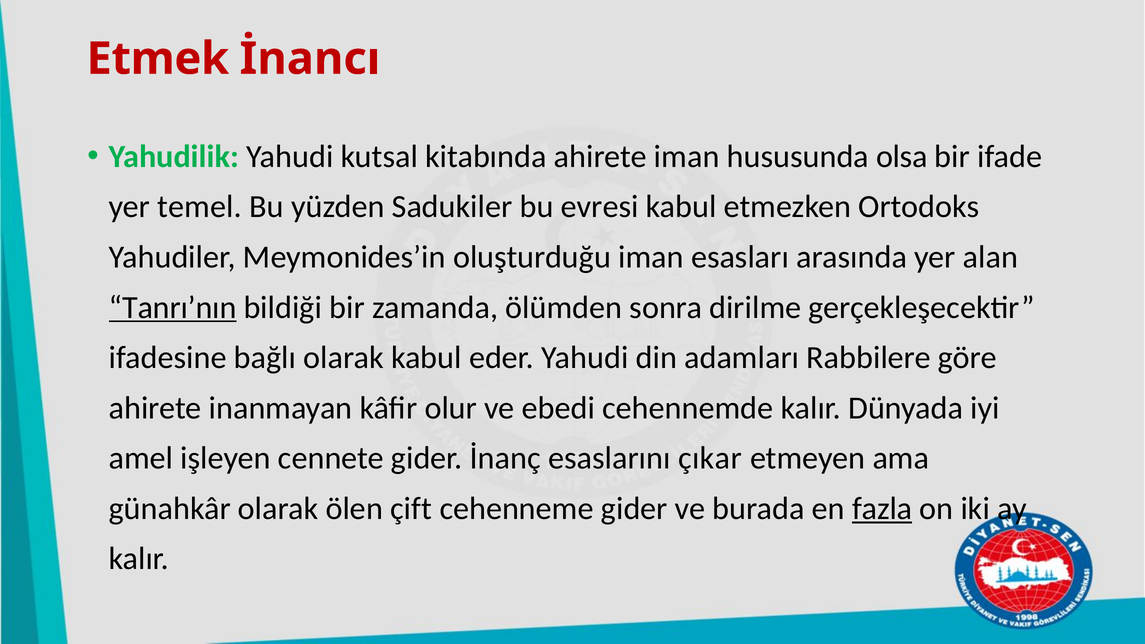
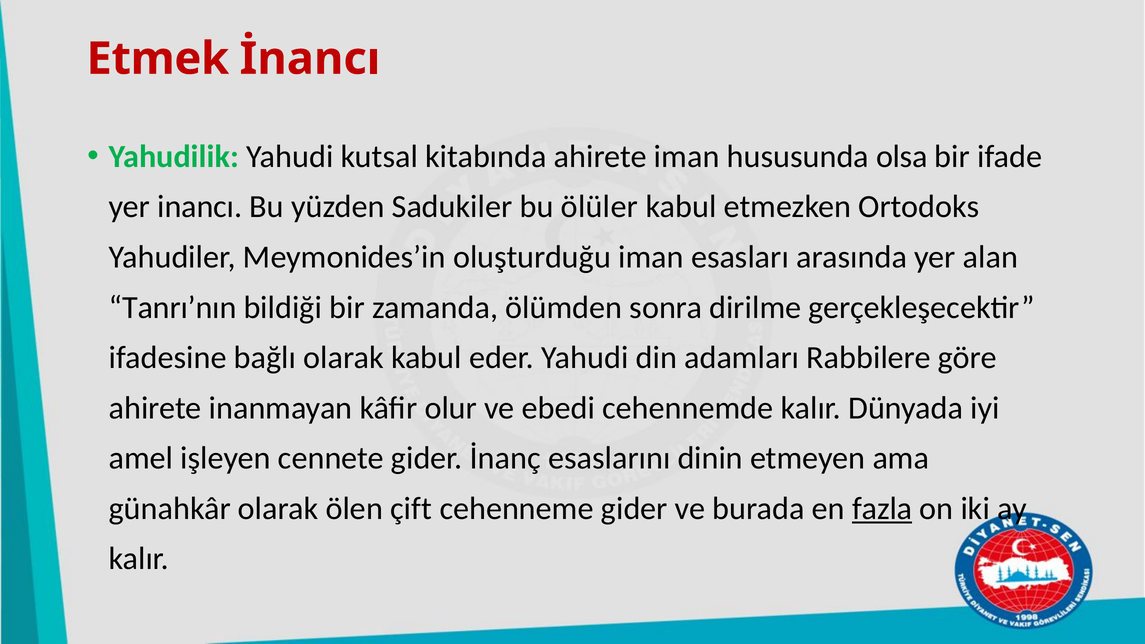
temel: temel -> inancı
evresi: evresi -> ölüler
Tanrı’nın underline: present -> none
çıkar: çıkar -> dinin
